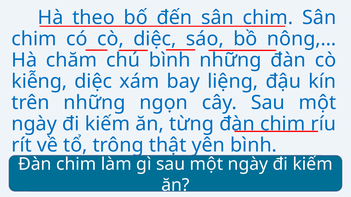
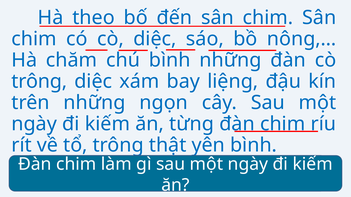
kiễng at (39, 82): kiễng -> trông
